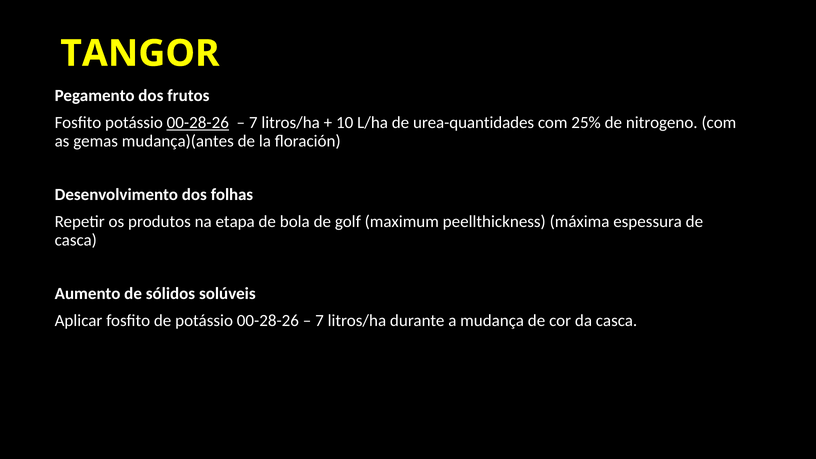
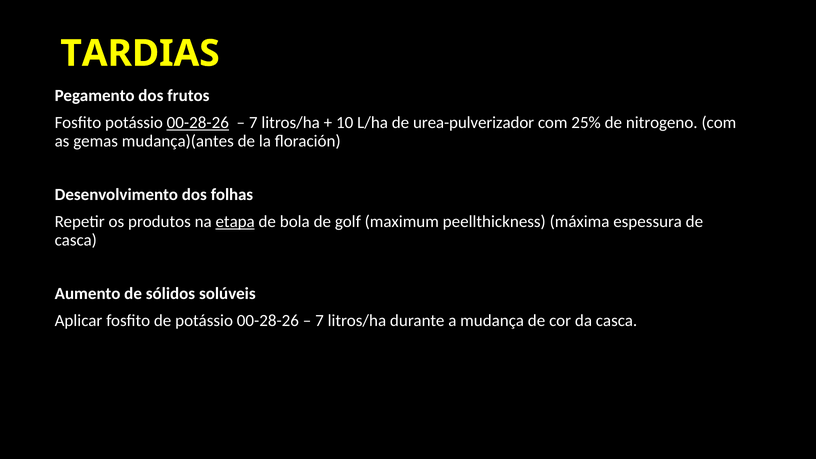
TANGOR: TANGOR -> TARDIAS
urea-quantidades: urea-quantidades -> urea-pulverizador
etapa underline: none -> present
